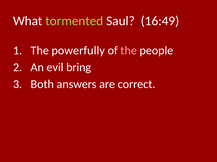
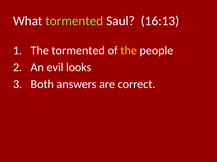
16:49: 16:49 -> 16:13
The powerfully: powerfully -> tormented
the at (129, 51) colour: pink -> yellow
bring: bring -> looks
